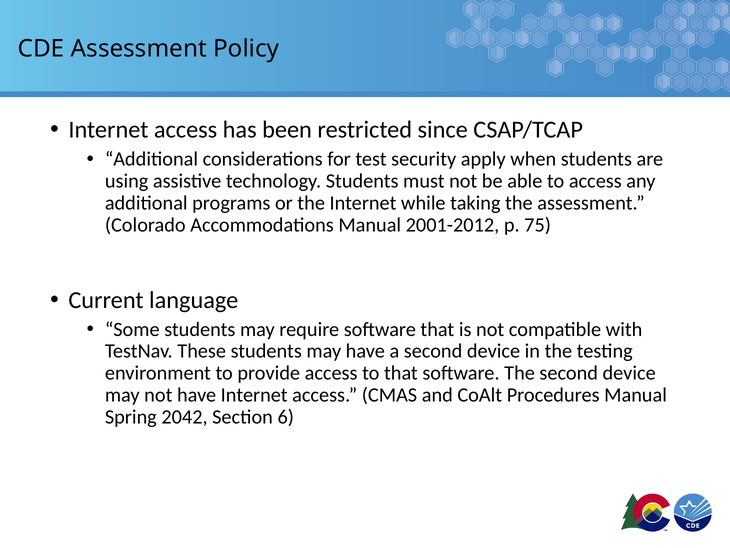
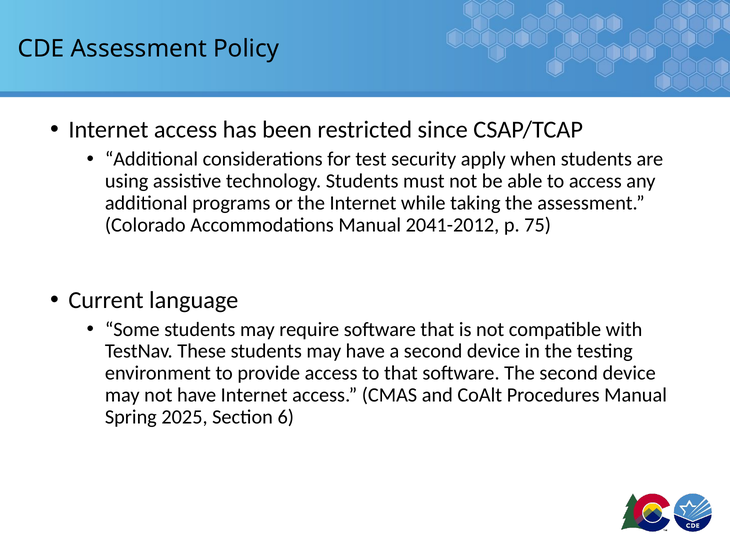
2001-2012: 2001-2012 -> 2041-2012
2042: 2042 -> 2025
